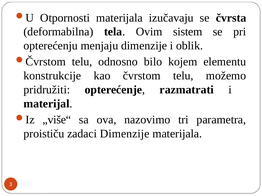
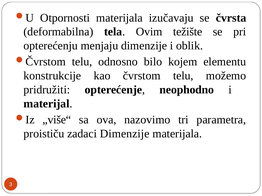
sistem: sistem -> težište
razmatrati: razmatrati -> neophodno
